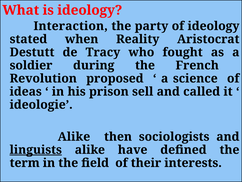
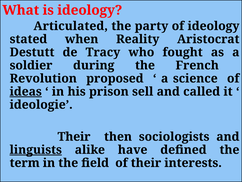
Interaction: Interaction -> Articulated
ideas underline: none -> present
Alike at (74, 136): Alike -> Their
